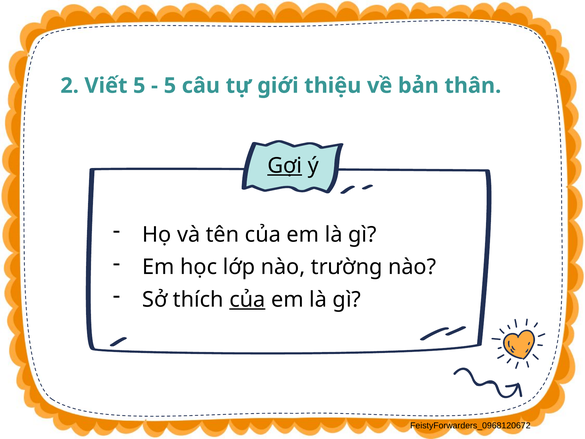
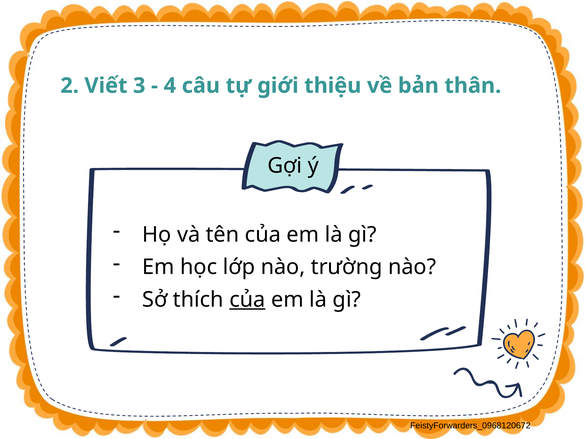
Viết 5: 5 -> 3
5 at (170, 86): 5 -> 4
Gợi underline: present -> none
